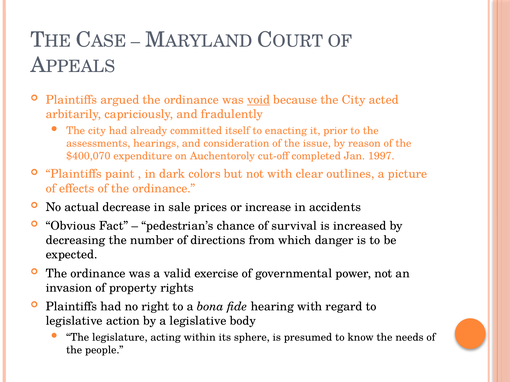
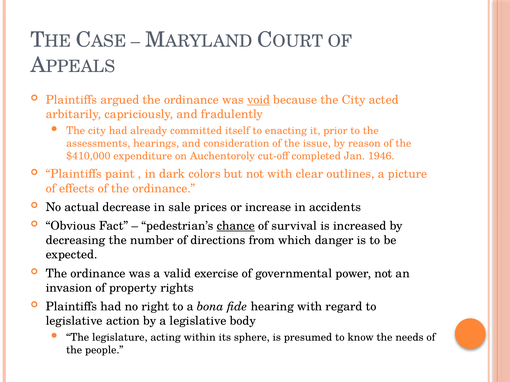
$400,070: $400,070 -> $410,000
1997: 1997 -> 1946
chance underline: none -> present
